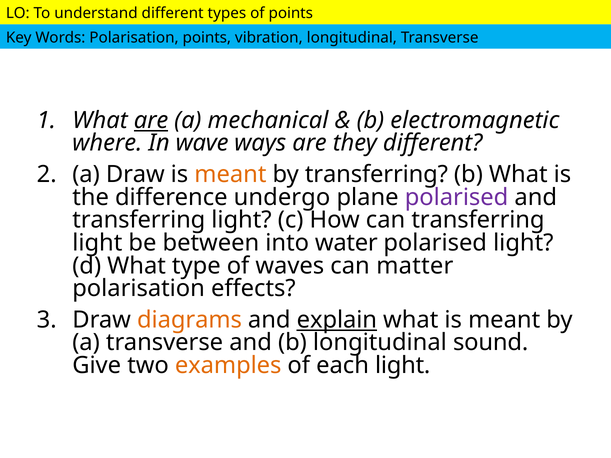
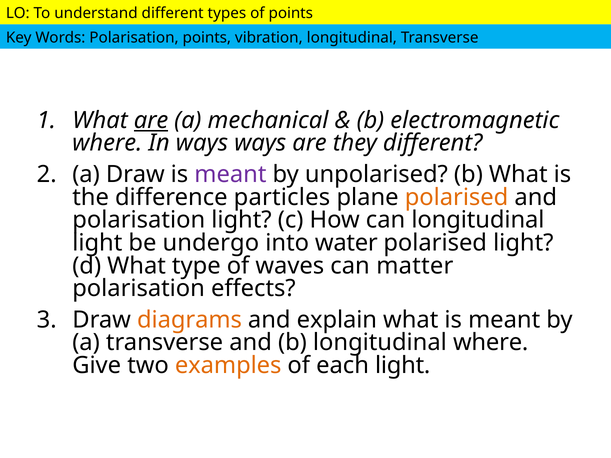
In wave: wave -> ways
meant at (230, 175) colour: orange -> purple
by transferring: transferring -> unpolarised
undergo: undergo -> particles
polarised at (457, 197) colour: purple -> orange
transferring at (139, 220): transferring -> polarisation
can transferring: transferring -> longitudinal
between: between -> undergo
explain underline: present -> none
longitudinal sound: sound -> where
